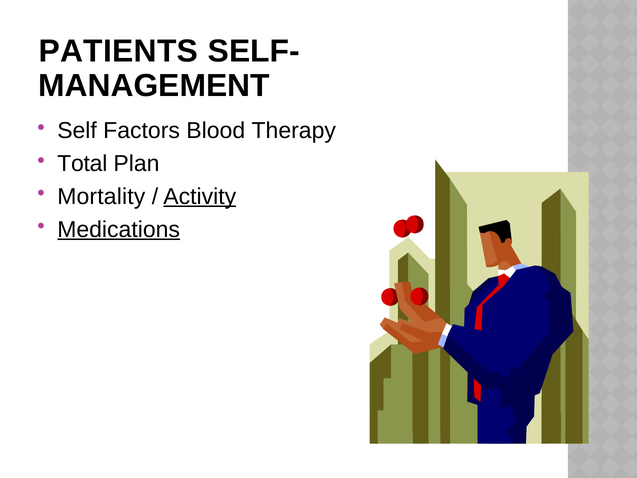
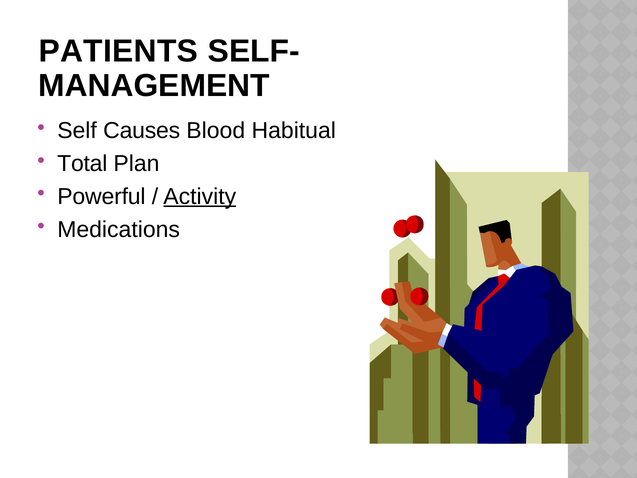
Factors: Factors -> Causes
Therapy: Therapy -> Habitual
Mortality: Mortality -> Powerful
Medications underline: present -> none
